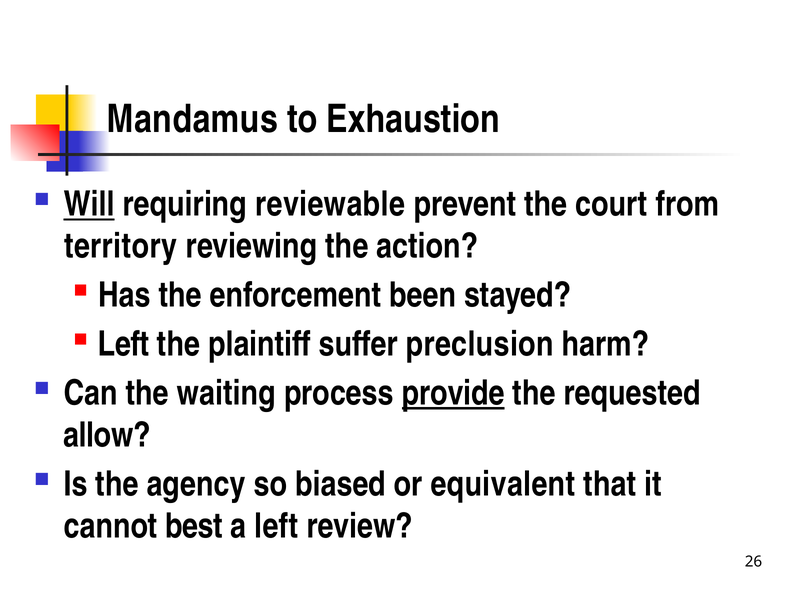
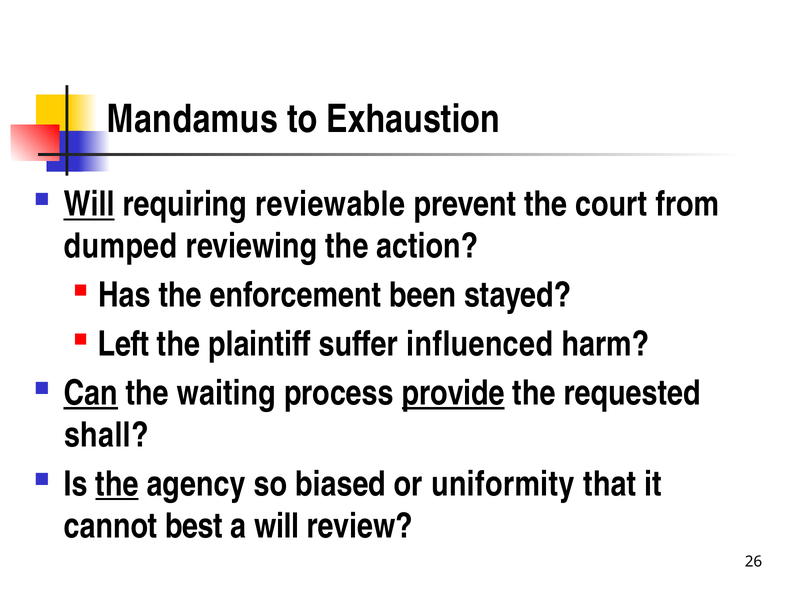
territory: territory -> dumped
preclusion: preclusion -> influenced
Can underline: none -> present
allow: allow -> shall
the at (117, 484) underline: none -> present
equivalent: equivalent -> uniformity
a left: left -> will
